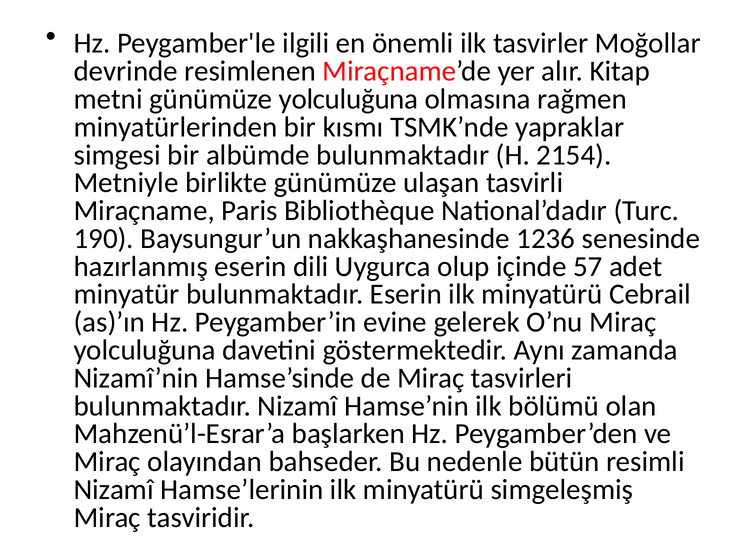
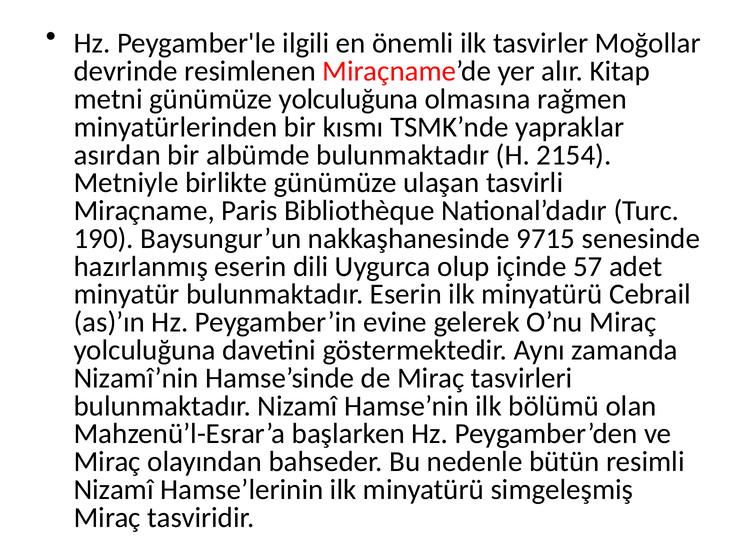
simgesi: simgesi -> asırdan
1236: 1236 -> 9715
